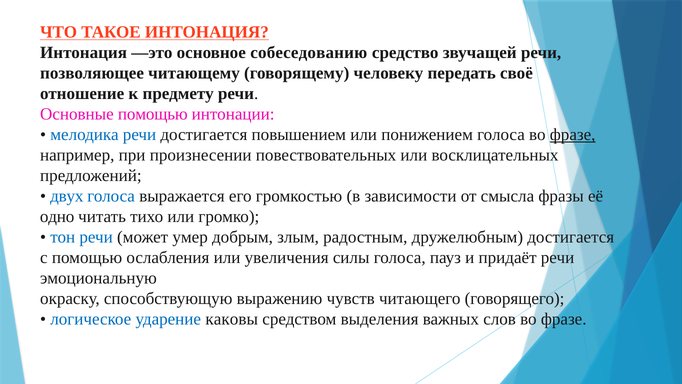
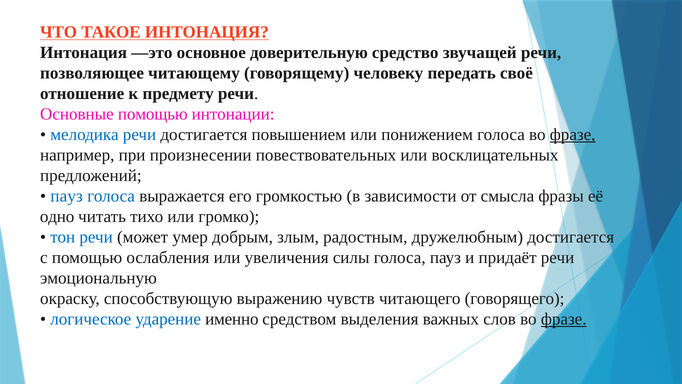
собеседованию: собеседованию -> доверительную
двух at (67, 196): двух -> пауз
каковы: каковы -> именно
фразе at (564, 319) underline: none -> present
